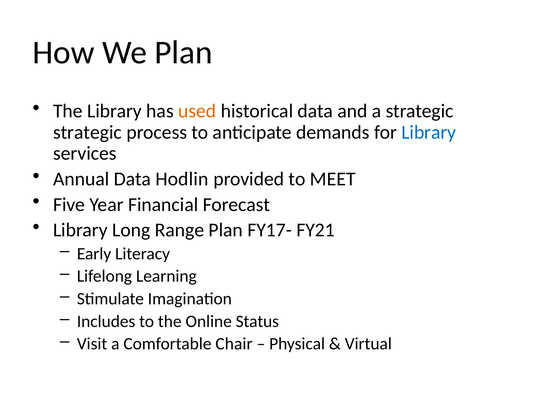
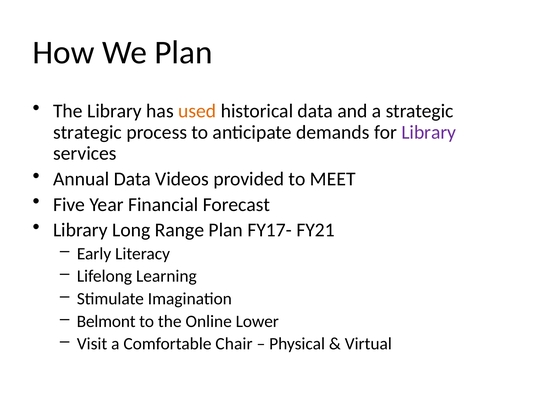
Library at (429, 132) colour: blue -> purple
Hodlin: Hodlin -> Videos
Includes: Includes -> Belmont
Status: Status -> Lower
